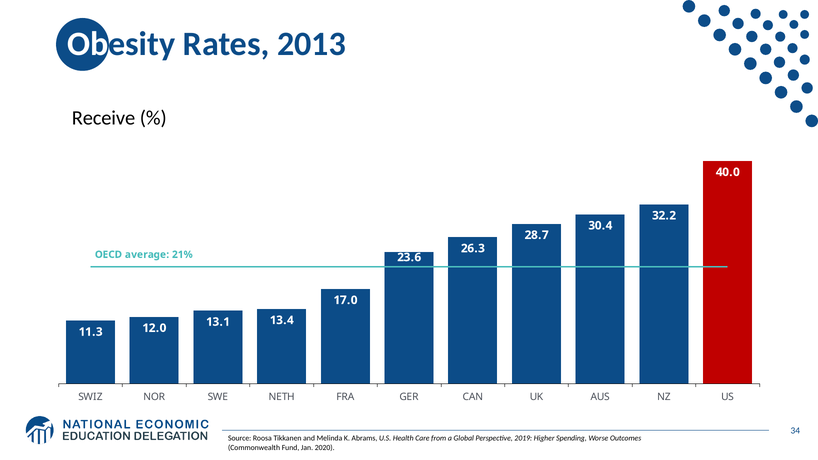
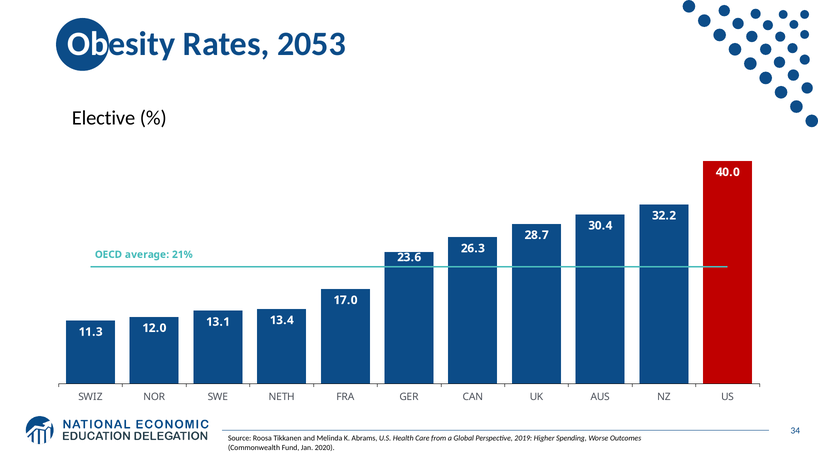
2013: 2013 -> 2053
Receive: Receive -> Elective
